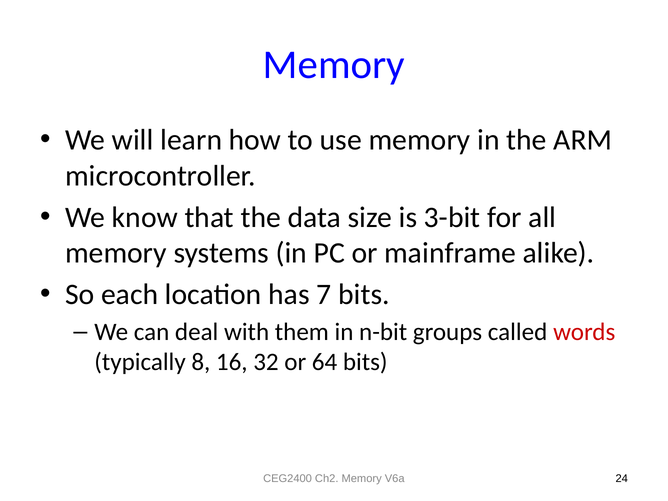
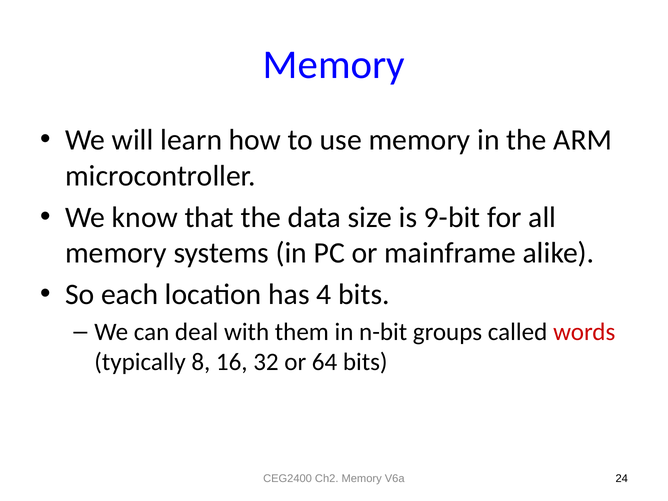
3-bit: 3-bit -> 9-bit
7: 7 -> 4
